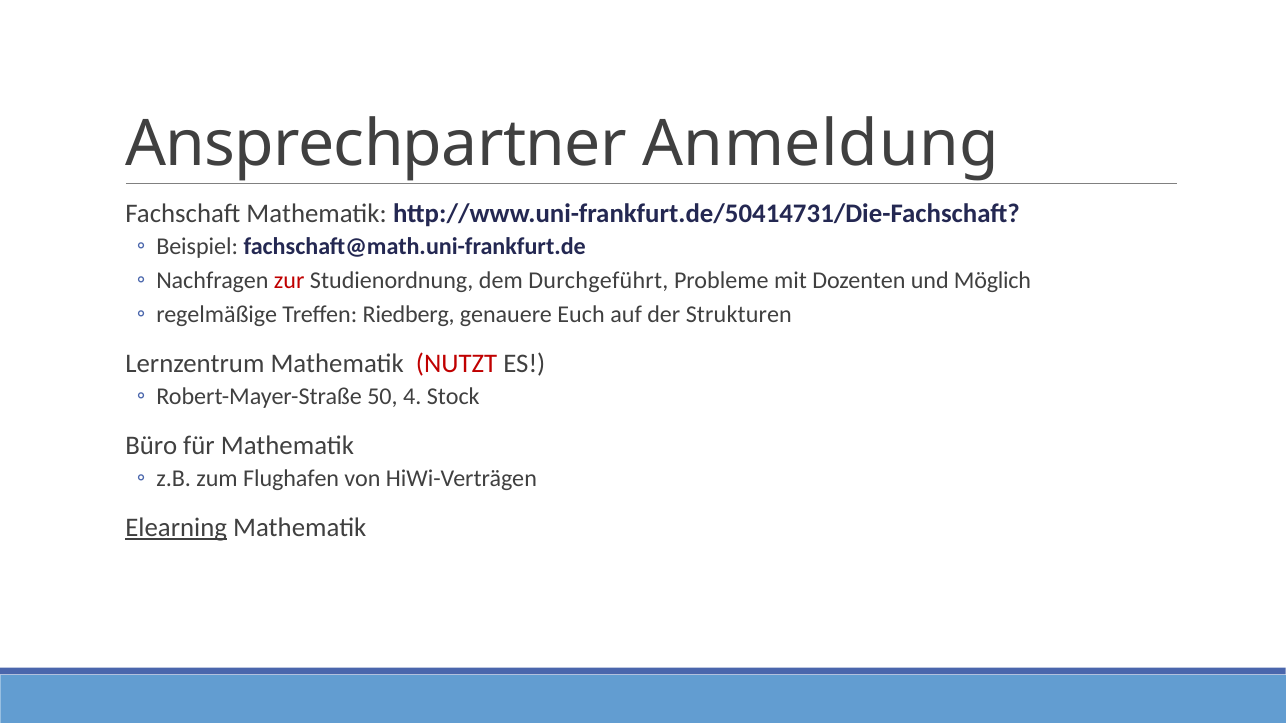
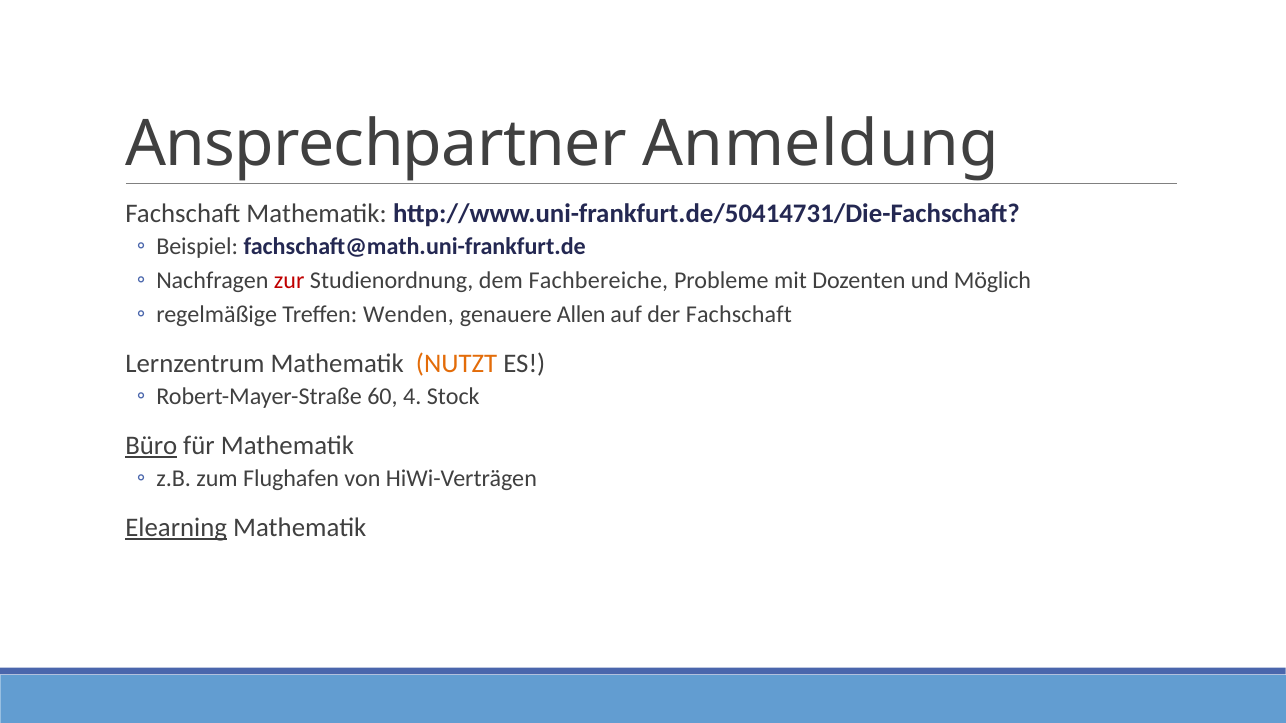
Durchgeführt: Durchgeführt -> Fachbereiche
Riedberg: Riedberg -> Wenden
Euch: Euch -> Allen
der Strukturen: Strukturen -> Fachschaft
NUTZT colour: red -> orange
50: 50 -> 60
Büro underline: none -> present
